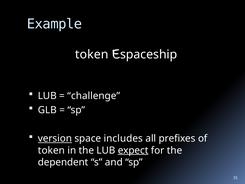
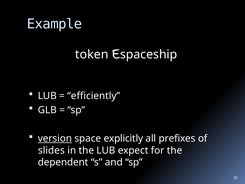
challenge: challenge -> efficiently
includes: includes -> explicitly
token at (51, 150): token -> slides
expect underline: present -> none
